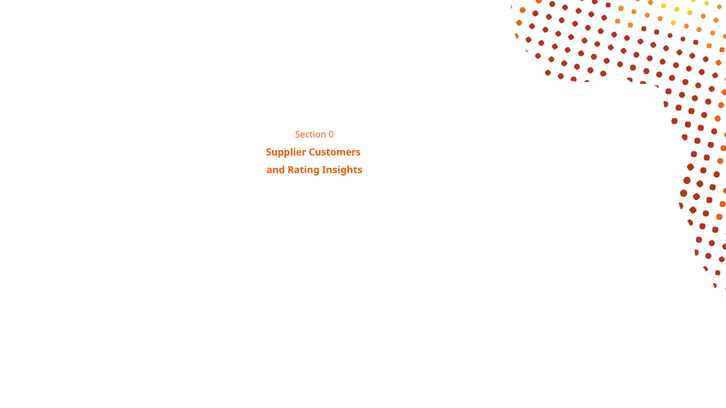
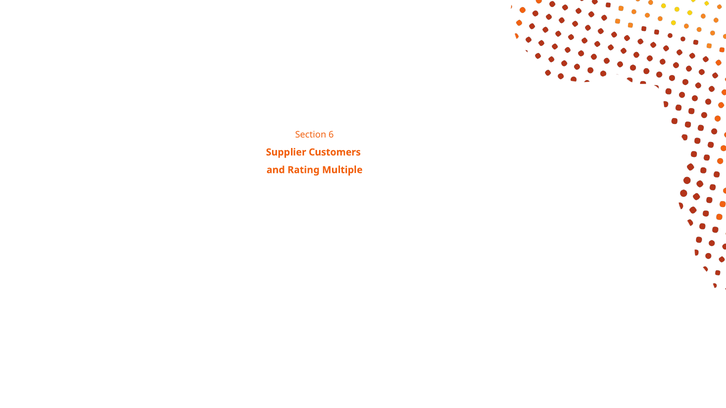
0: 0 -> 6
Insights: Insights -> Multiple
